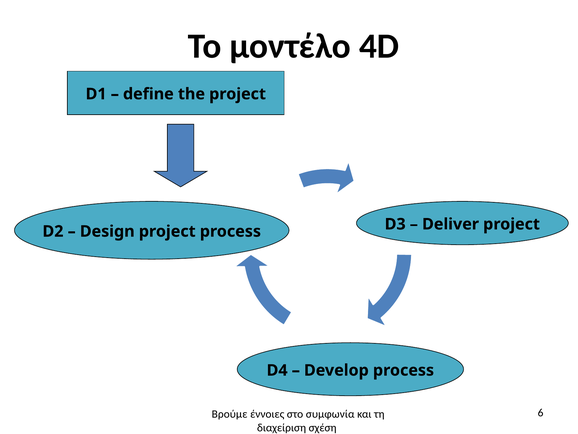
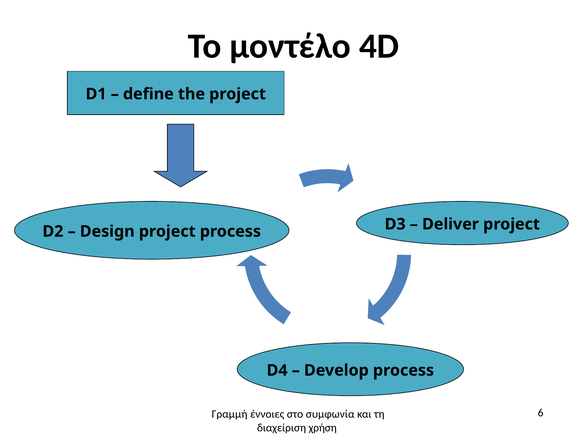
Βρούμε: Βρούμε -> Γραμμή
σχέση: σχέση -> χρήση
